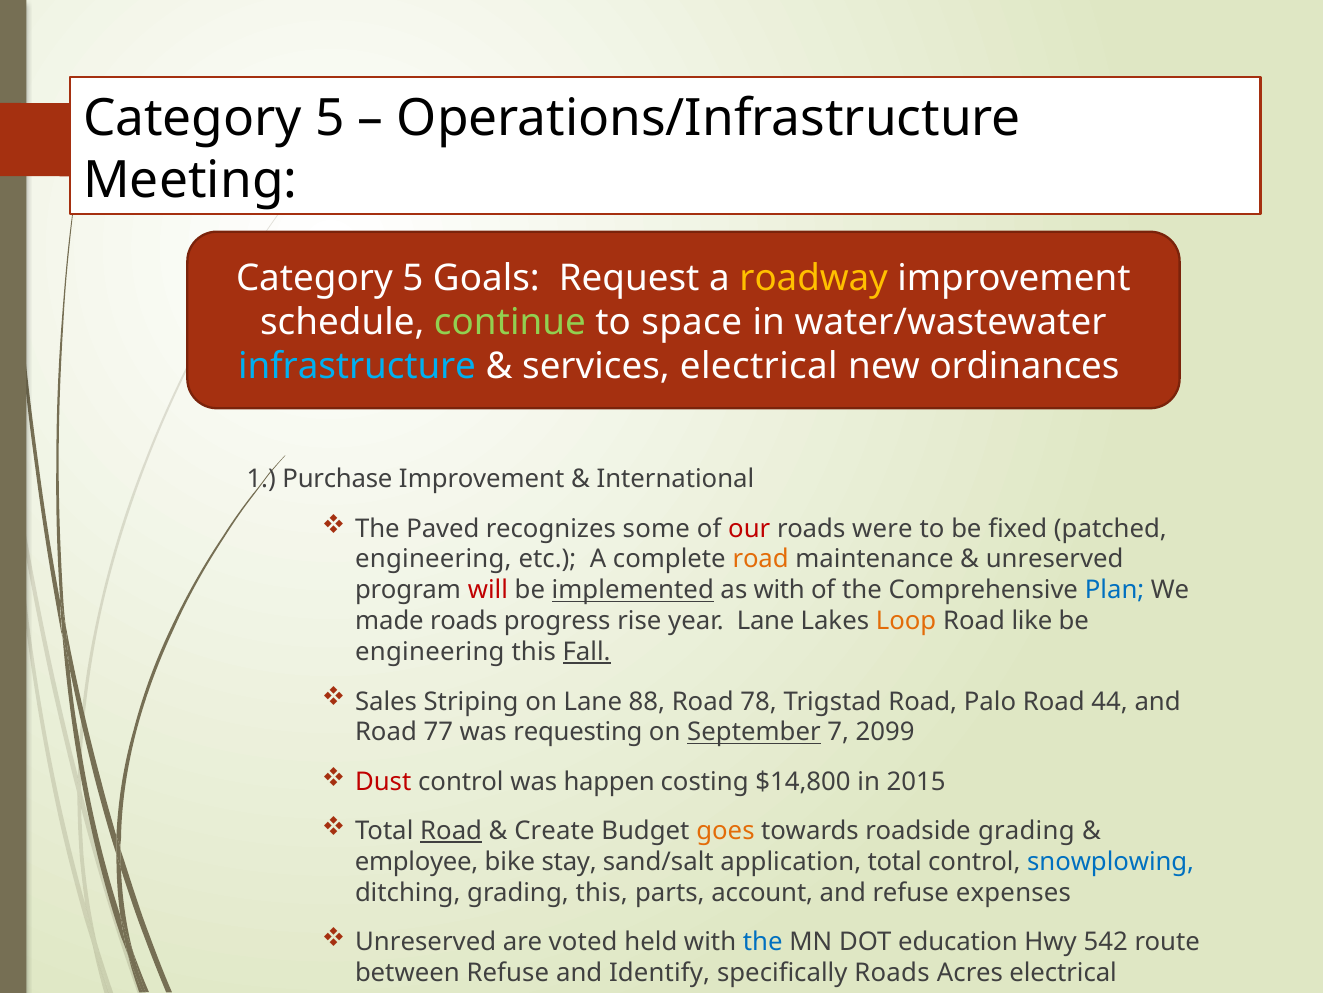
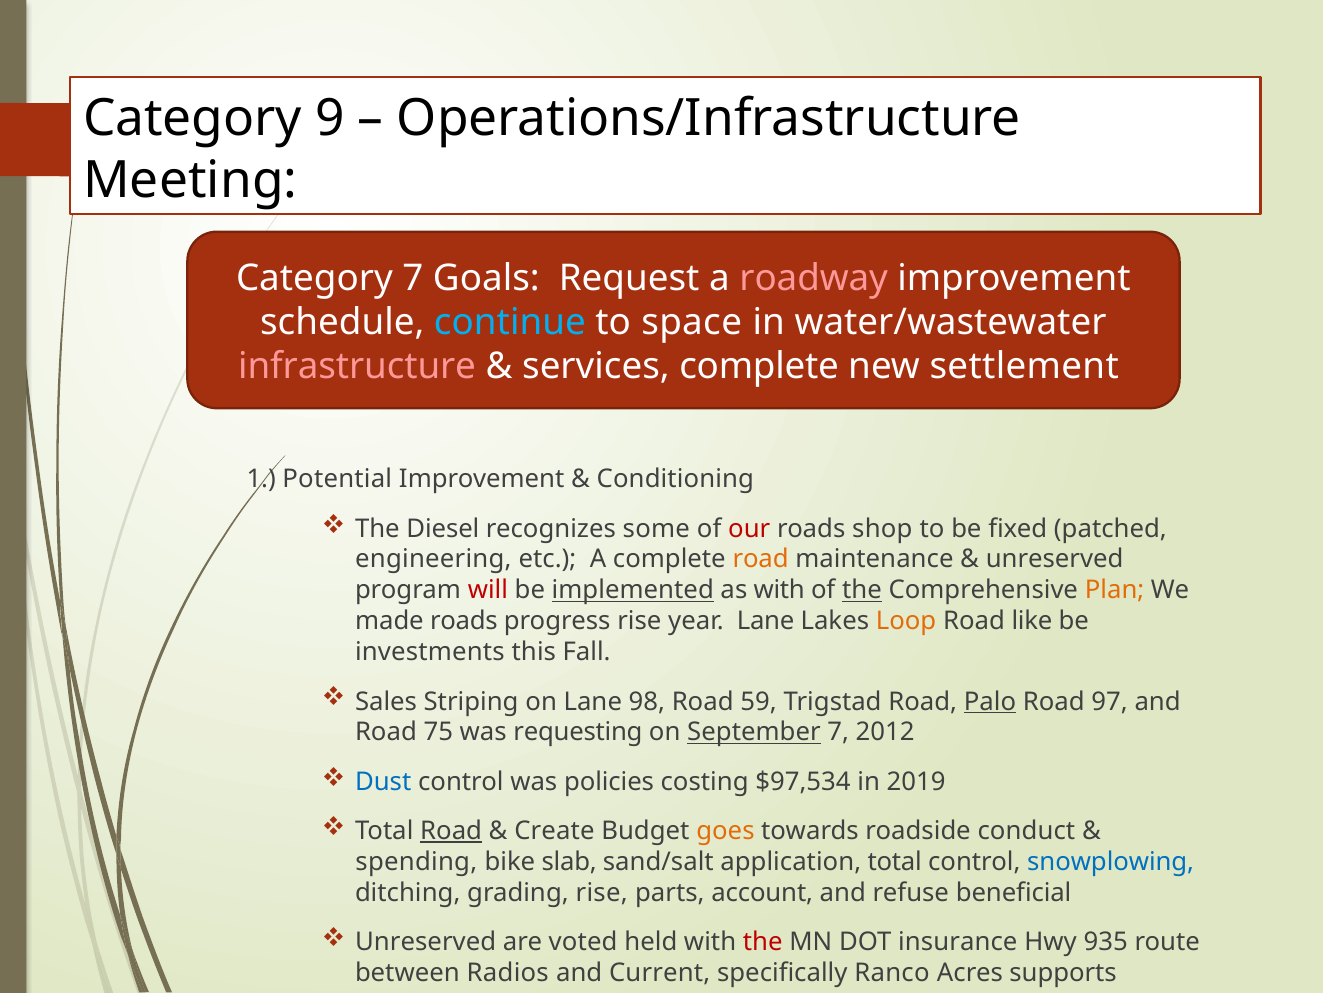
5 at (330, 118): 5 -> 9
5 at (413, 278): 5 -> 7
roadway colour: yellow -> pink
continue colour: light green -> light blue
infrastructure colour: light blue -> pink
services electrical: electrical -> complete
ordinances: ordinances -> settlement
Purchase: Purchase -> Potential
International: International -> Conditioning
Paved: Paved -> Diesel
were: were -> shop
the at (862, 590) underline: none -> present
Plan colour: blue -> orange
engineering at (430, 652): engineering -> investments
Fall underline: present -> none
88: 88 -> 98
78: 78 -> 59
Palo underline: none -> present
44: 44 -> 97
77: 77 -> 75
2099: 2099 -> 2012
Dust colour: red -> blue
happen: happen -> policies
$14,800: $14,800 -> $97,534
2015: 2015 -> 2019
roadside grading: grading -> conduct
employee: employee -> spending
stay: stay -> slab
grading this: this -> rise
expenses: expenses -> beneficial
the at (763, 941) colour: blue -> red
education: education -> insurance
542: 542 -> 935
between Refuse: Refuse -> Radios
Identify: Identify -> Current
specifically Roads: Roads -> Ranco
Acres electrical: electrical -> supports
